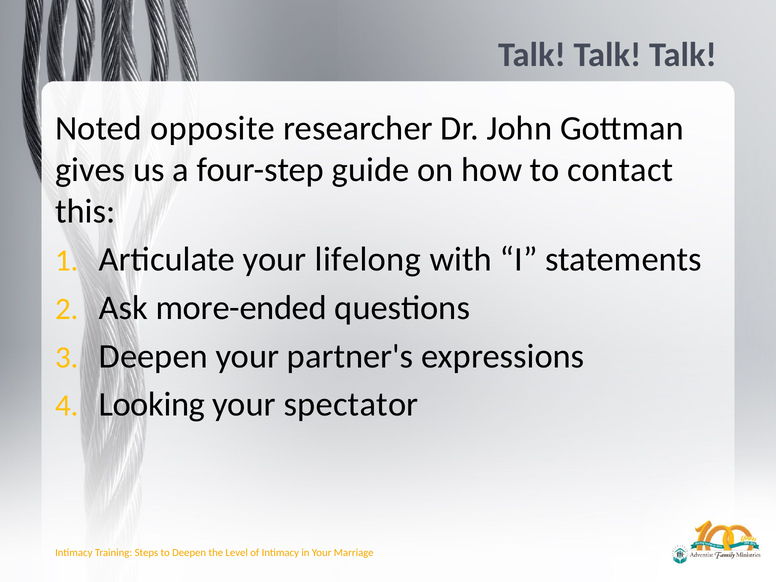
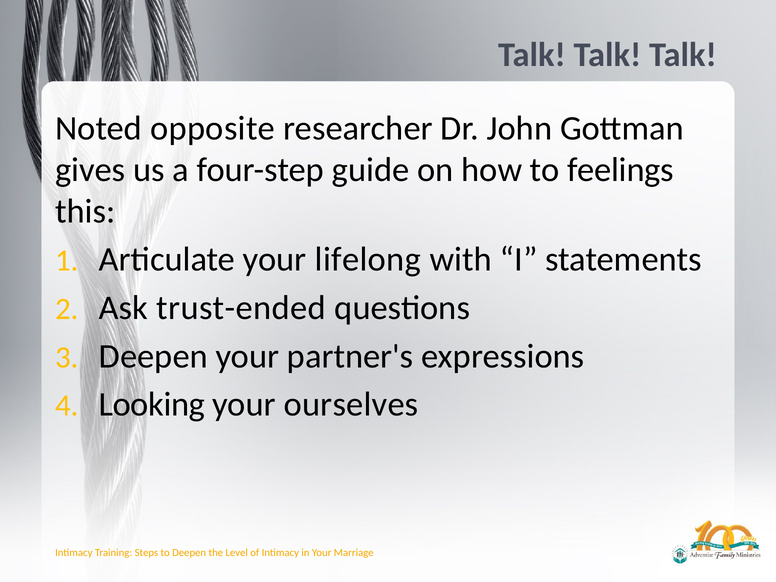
contact: contact -> feelings
more-ended: more-ended -> trust-ended
spectator: spectator -> ourselves
